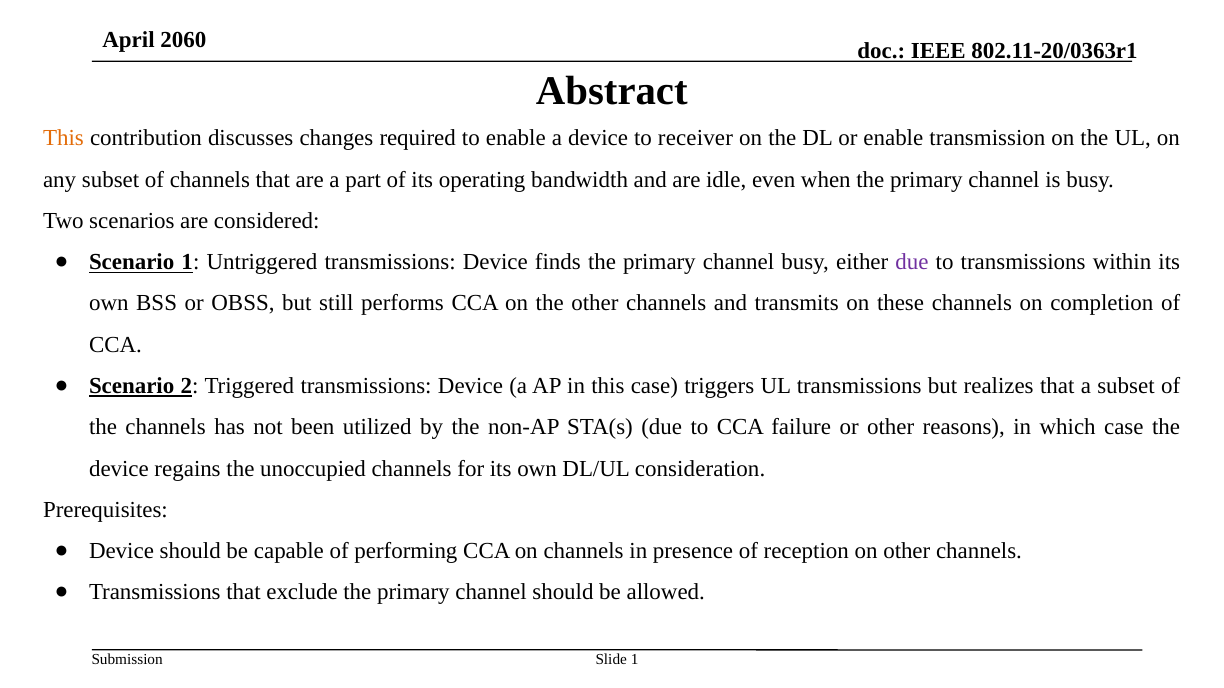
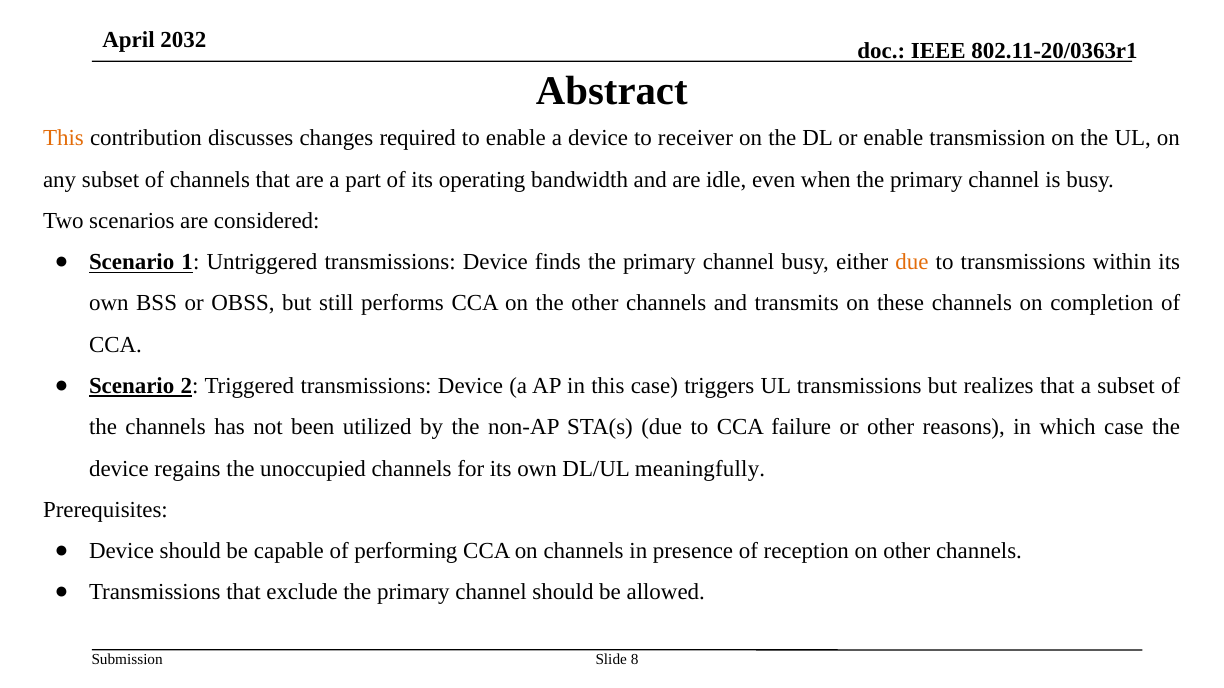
2060: 2060 -> 2032
due at (912, 262) colour: purple -> orange
consideration: consideration -> meaningfully
Slide 1: 1 -> 8
